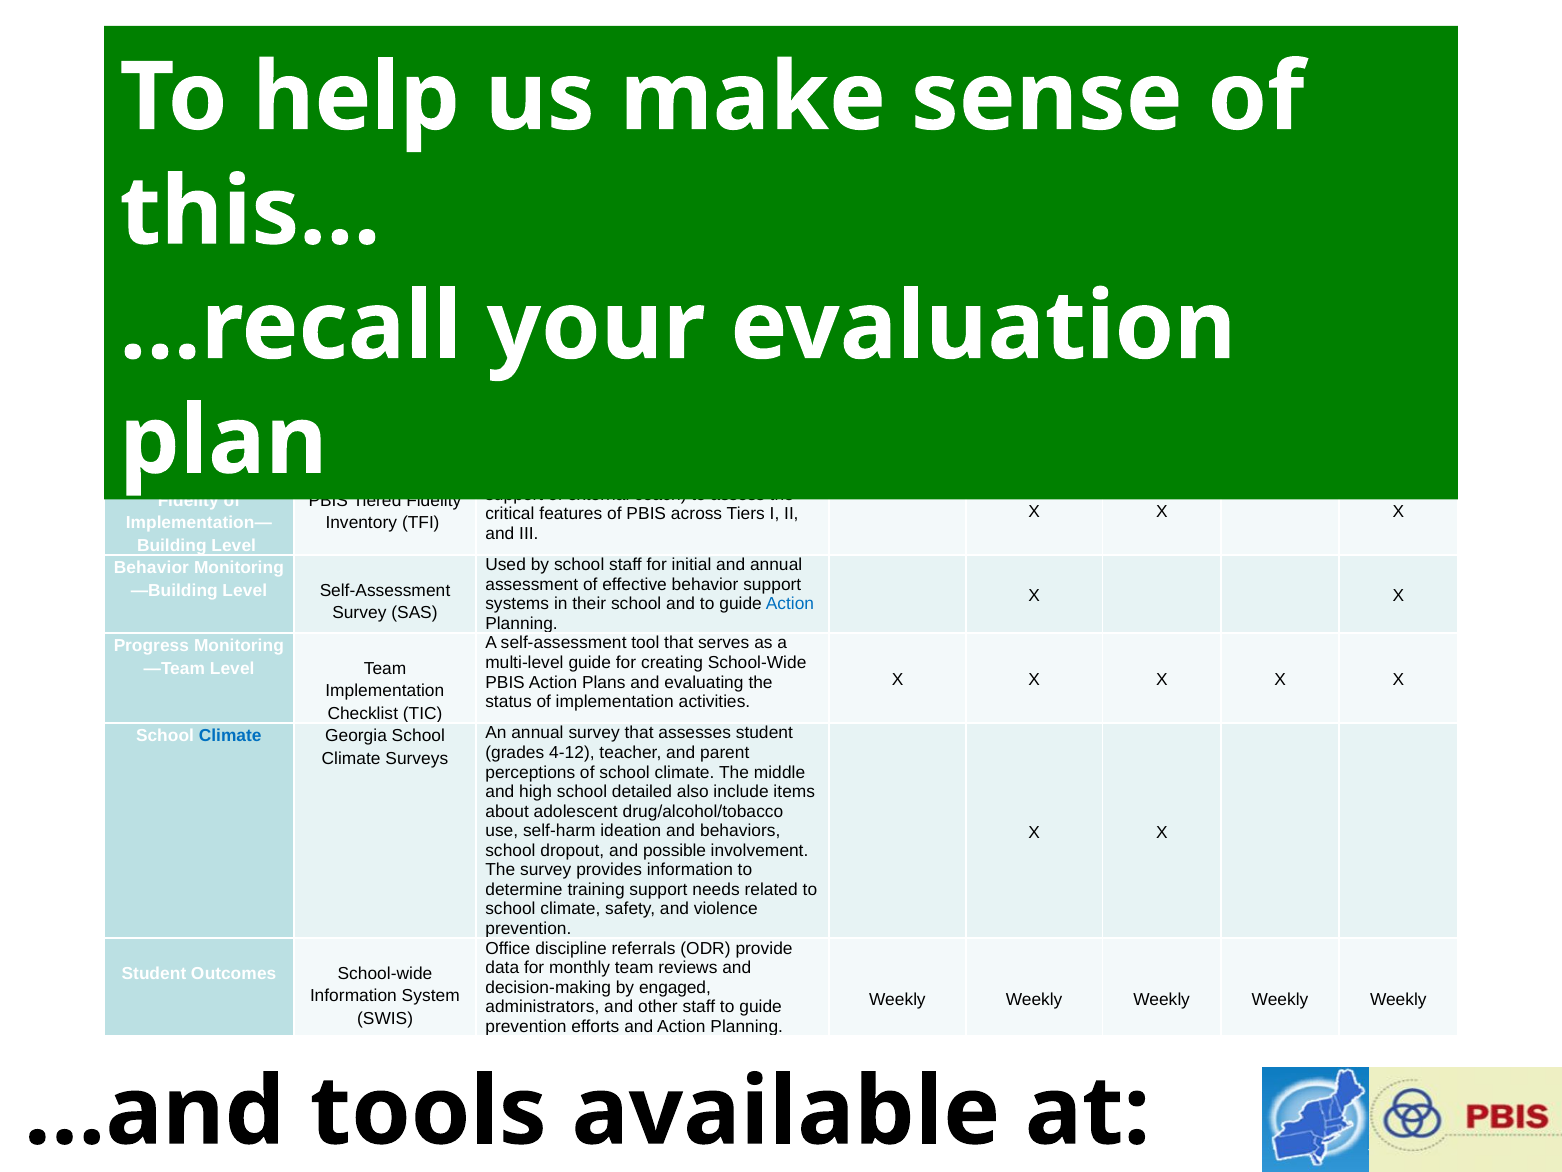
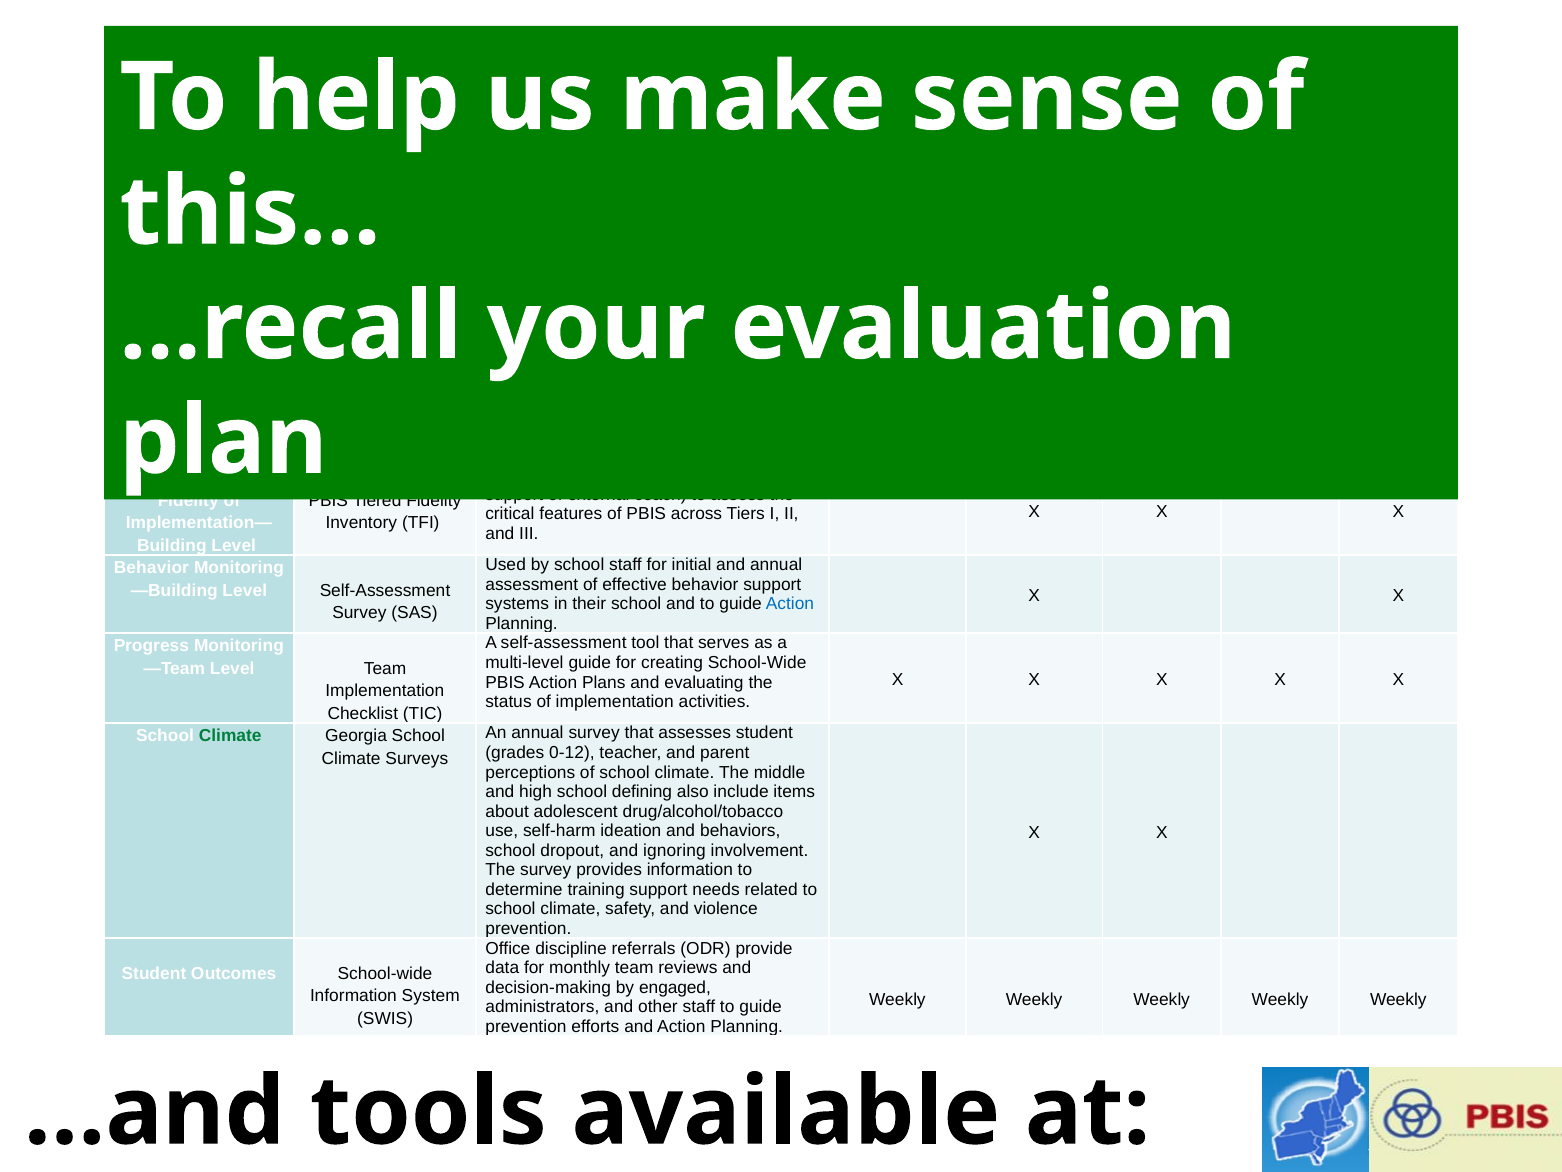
Climate at (230, 736) colour: blue -> green
4-12: 4-12 -> 0-12
detailed: detailed -> defining
possible: possible -> ignoring
